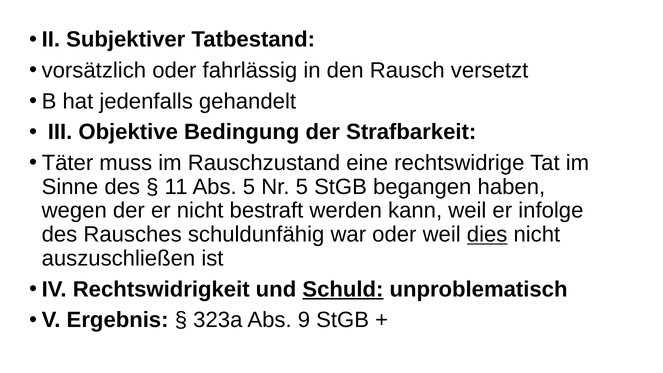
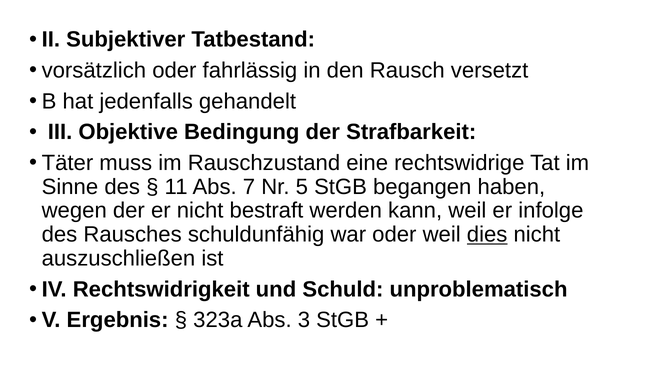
Abs 5: 5 -> 7
Schuld underline: present -> none
9: 9 -> 3
